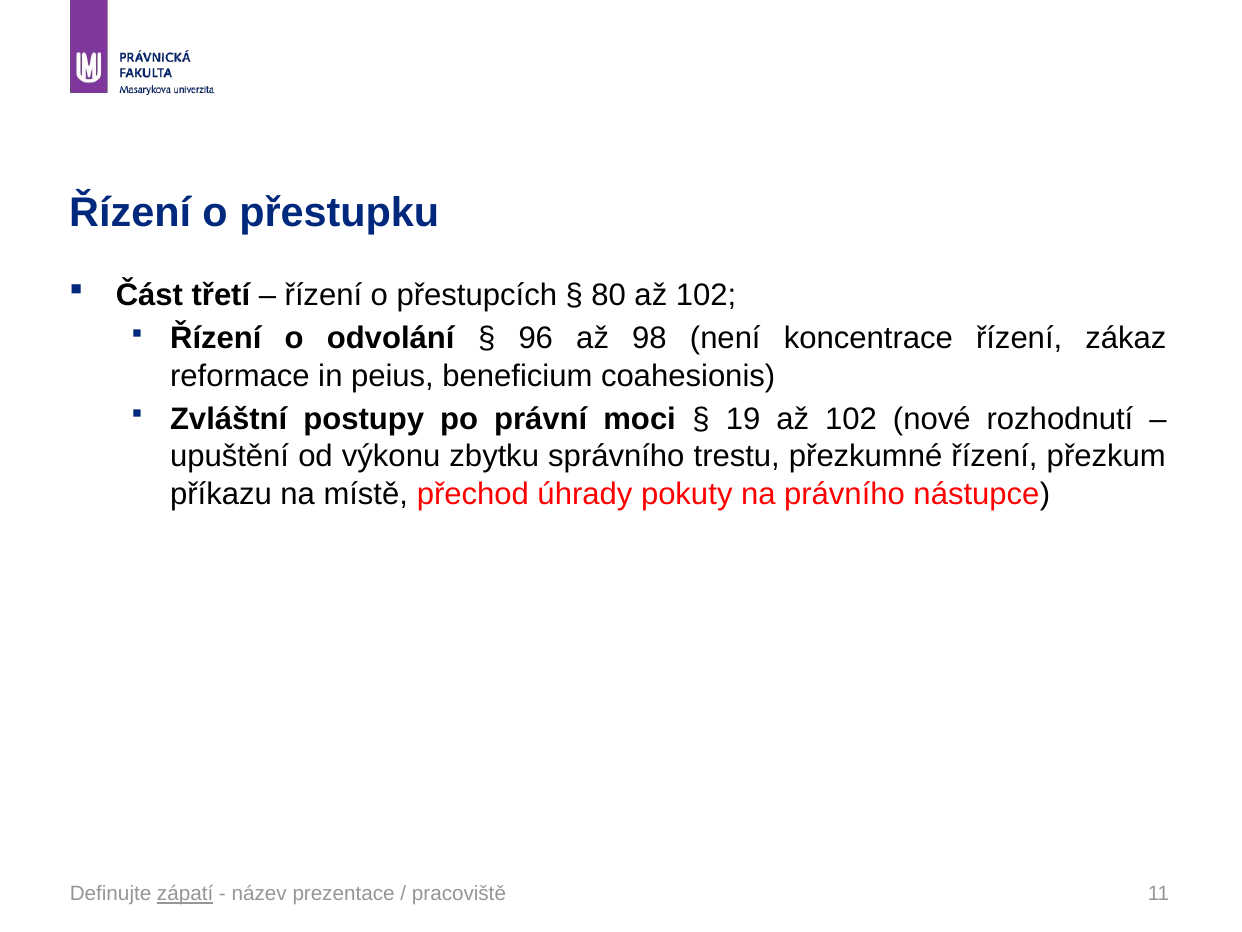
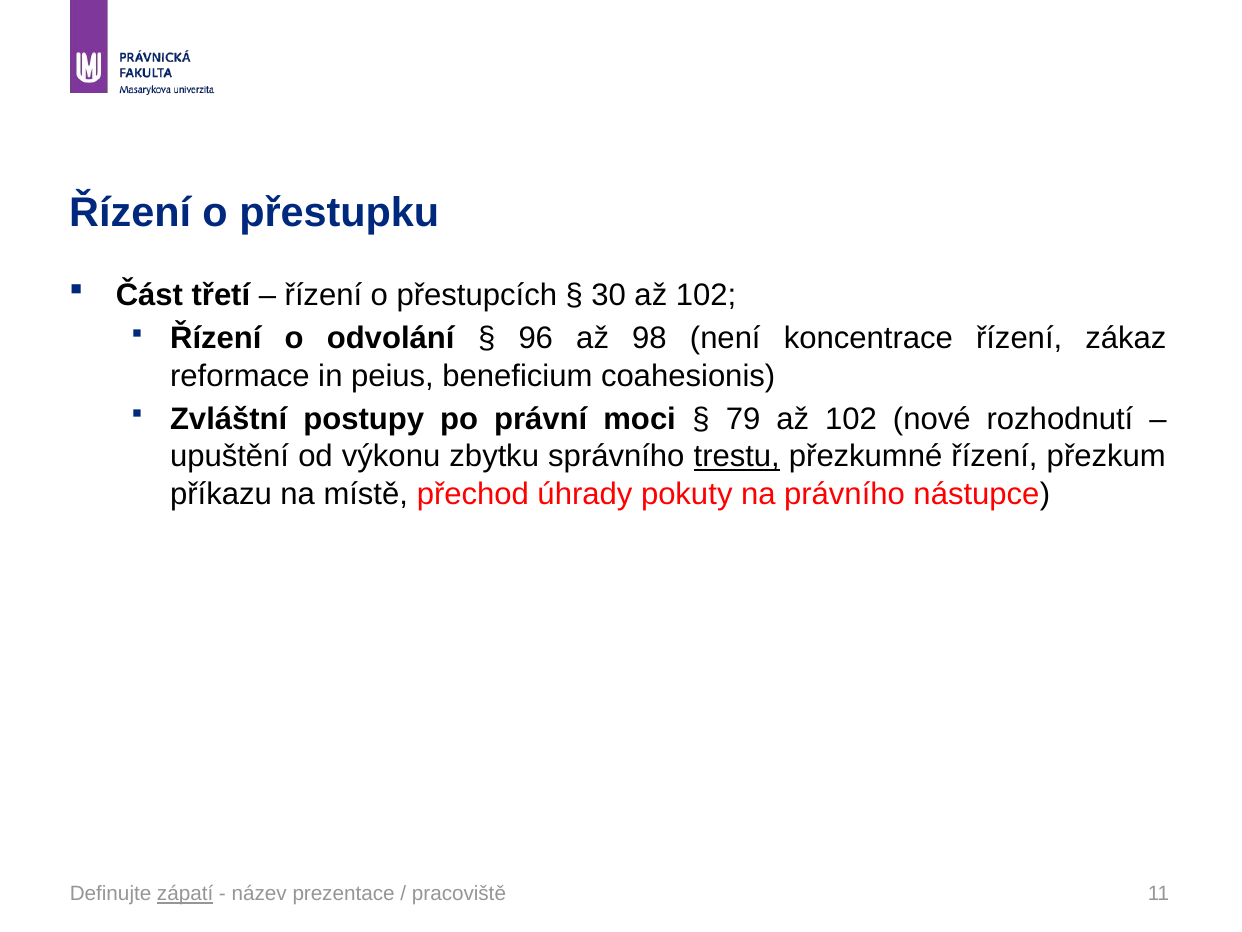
80: 80 -> 30
19: 19 -> 79
trestu underline: none -> present
